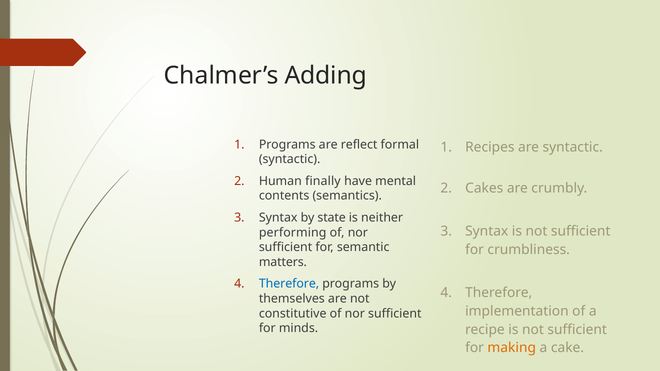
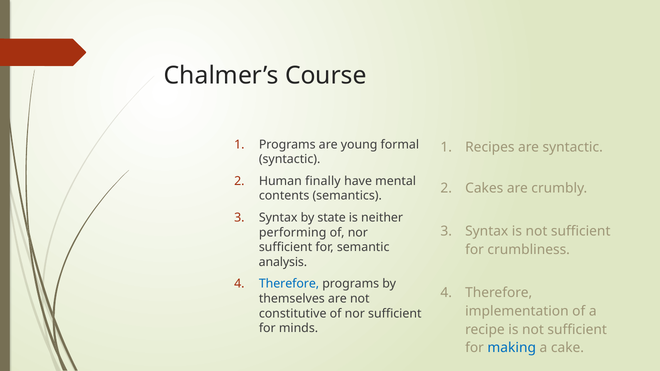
Adding: Adding -> Course
reflect: reflect -> young
matters: matters -> analysis
making colour: orange -> blue
